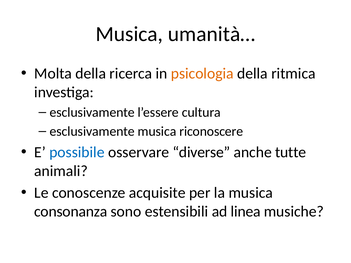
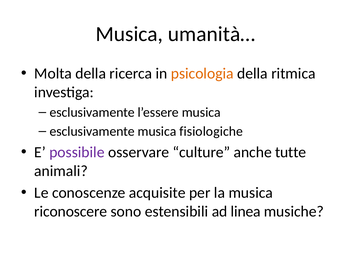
l’essere cultura: cultura -> musica
riconoscere: riconoscere -> fisiologiche
possibile colour: blue -> purple
diverse: diverse -> culture
consonanza: consonanza -> riconoscere
